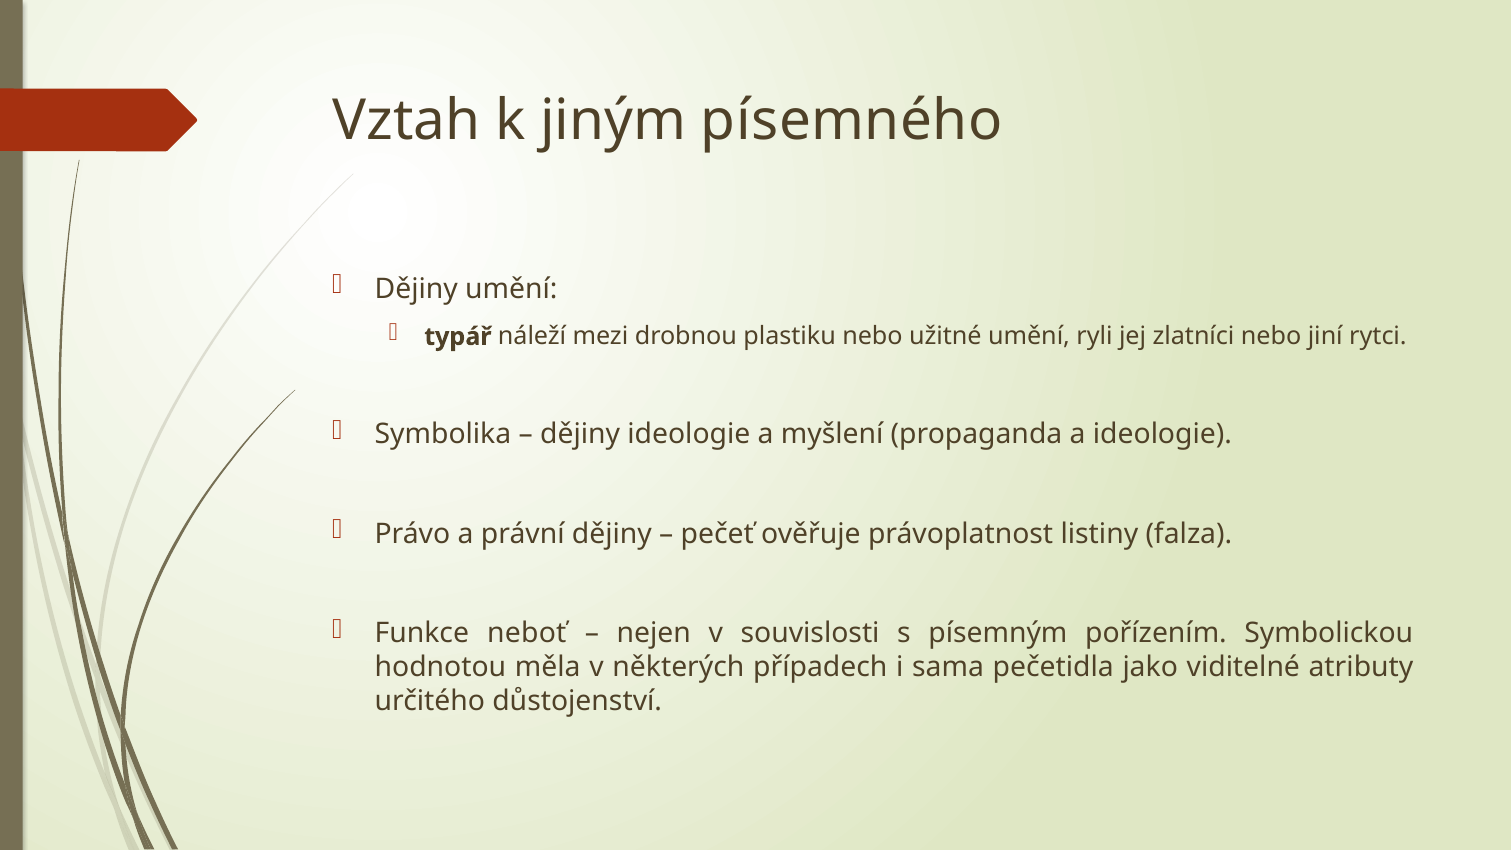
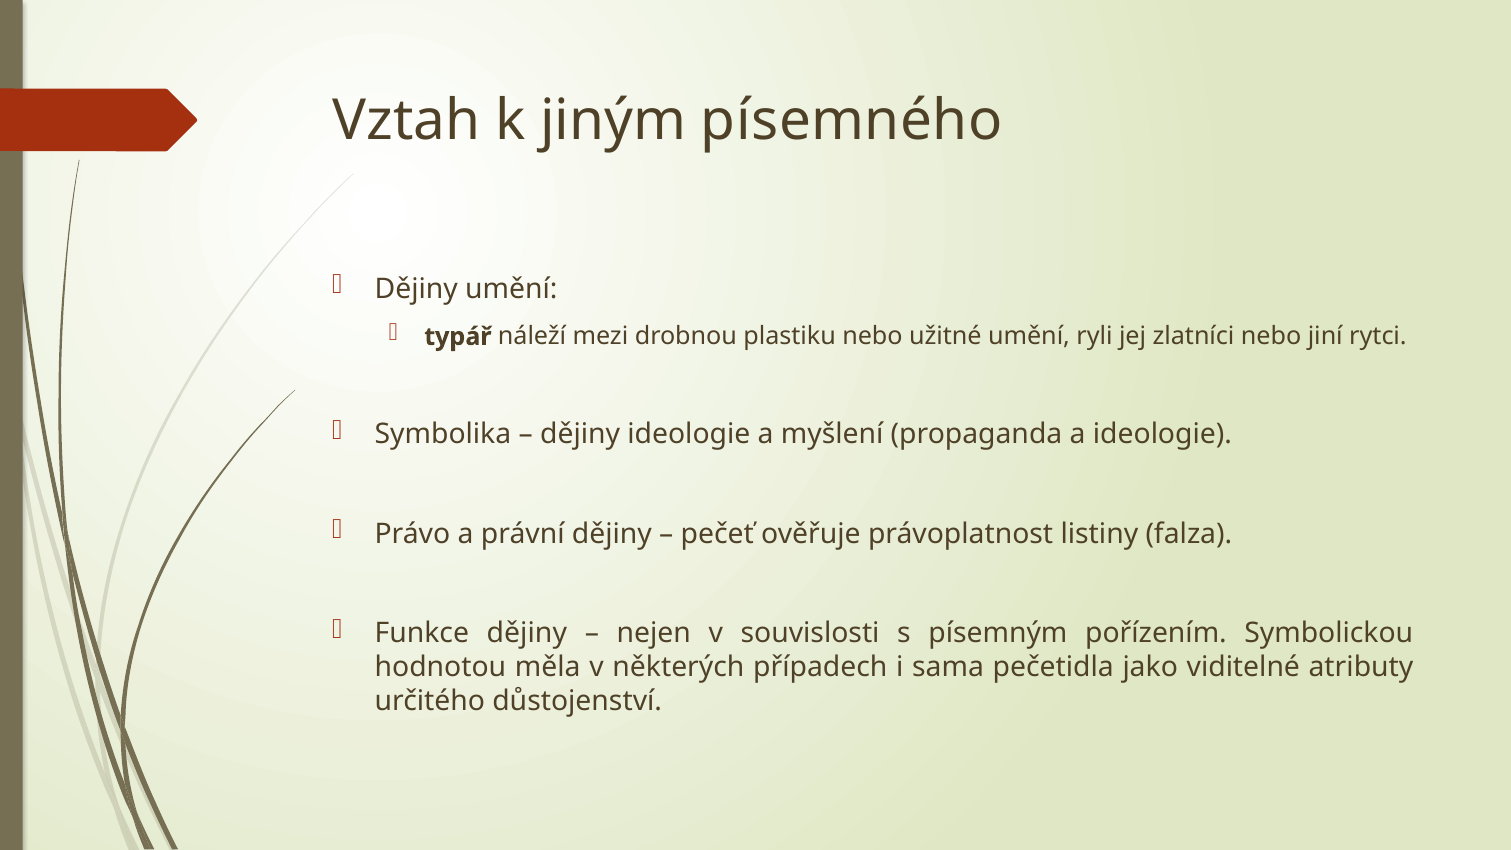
Funkce neboť: neboť -> dějiny
